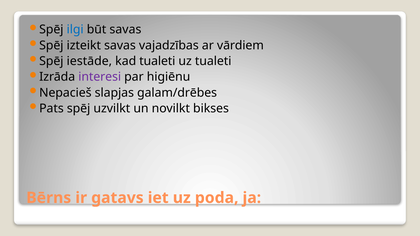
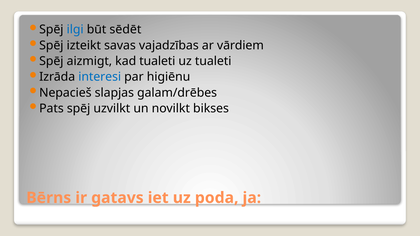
būt savas: savas -> sēdēt
iestāde: iestāde -> aizmigt
interesi colour: purple -> blue
